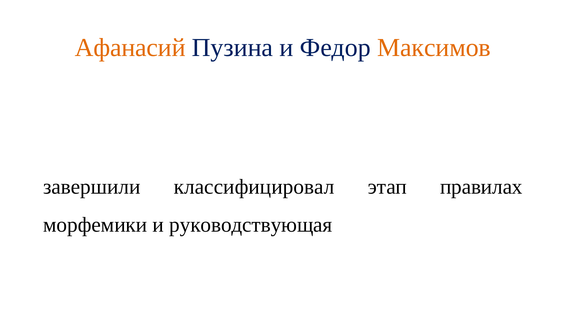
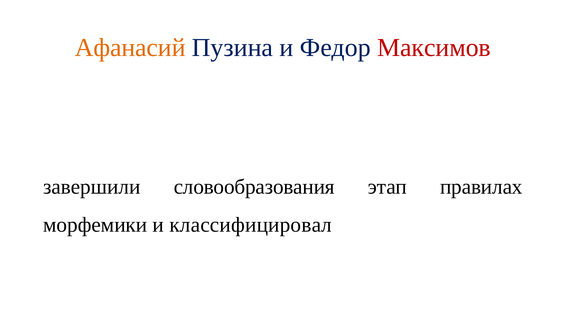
Максимов colour: orange -> red
классифицировал: классифицировал -> словообразования
руководствующая: руководствующая -> классифицировал
